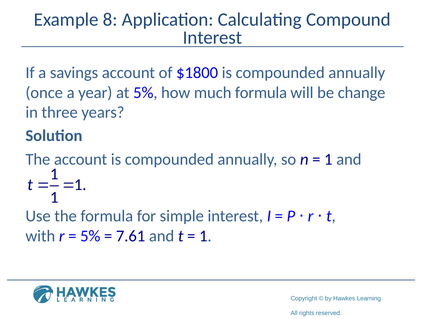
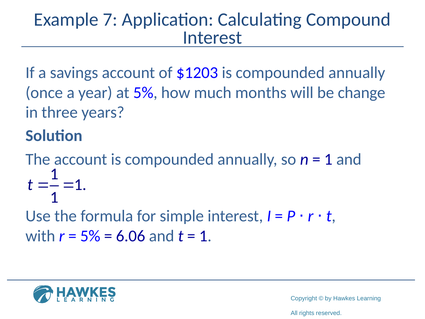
8: 8 -> 7
$1800: $1800 -> $1203
much formula: formula -> months
7.61: 7.61 -> 6.06
